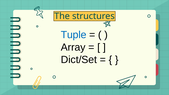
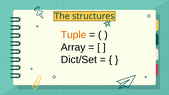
Tuple colour: blue -> orange
